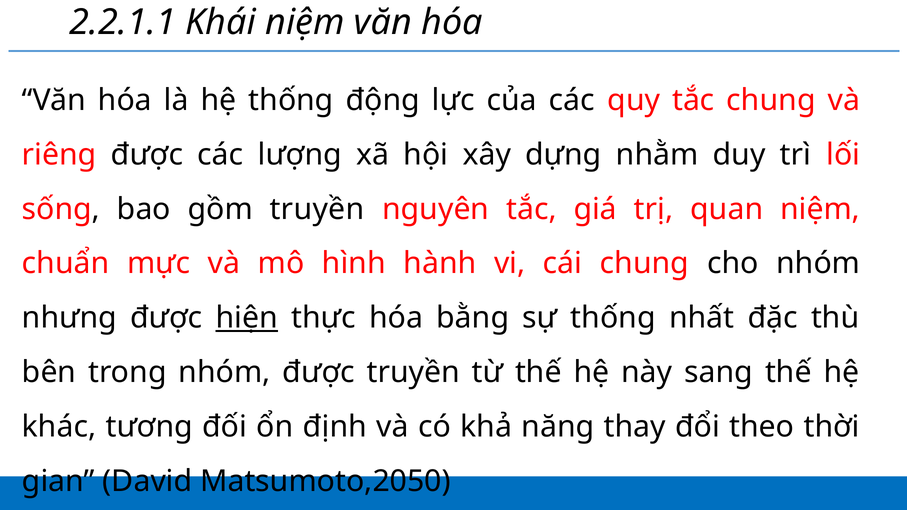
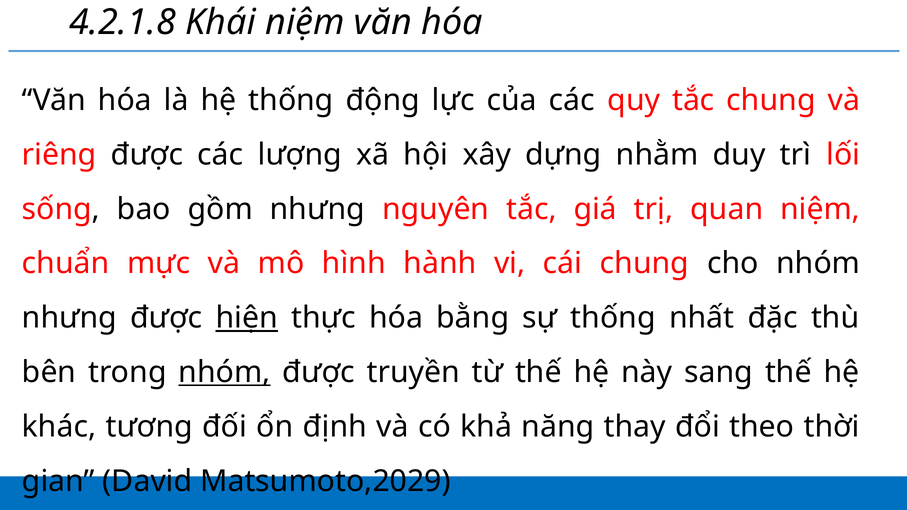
2.2.1.1: 2.2.1.1 -> 4.2.1.8
gồm truyền: truyền -> nhưng
nhóm at (225, 372) underline: none -> present
Matsumoto,2050: Matsumoto,2050 -> Matsumoto,2029
